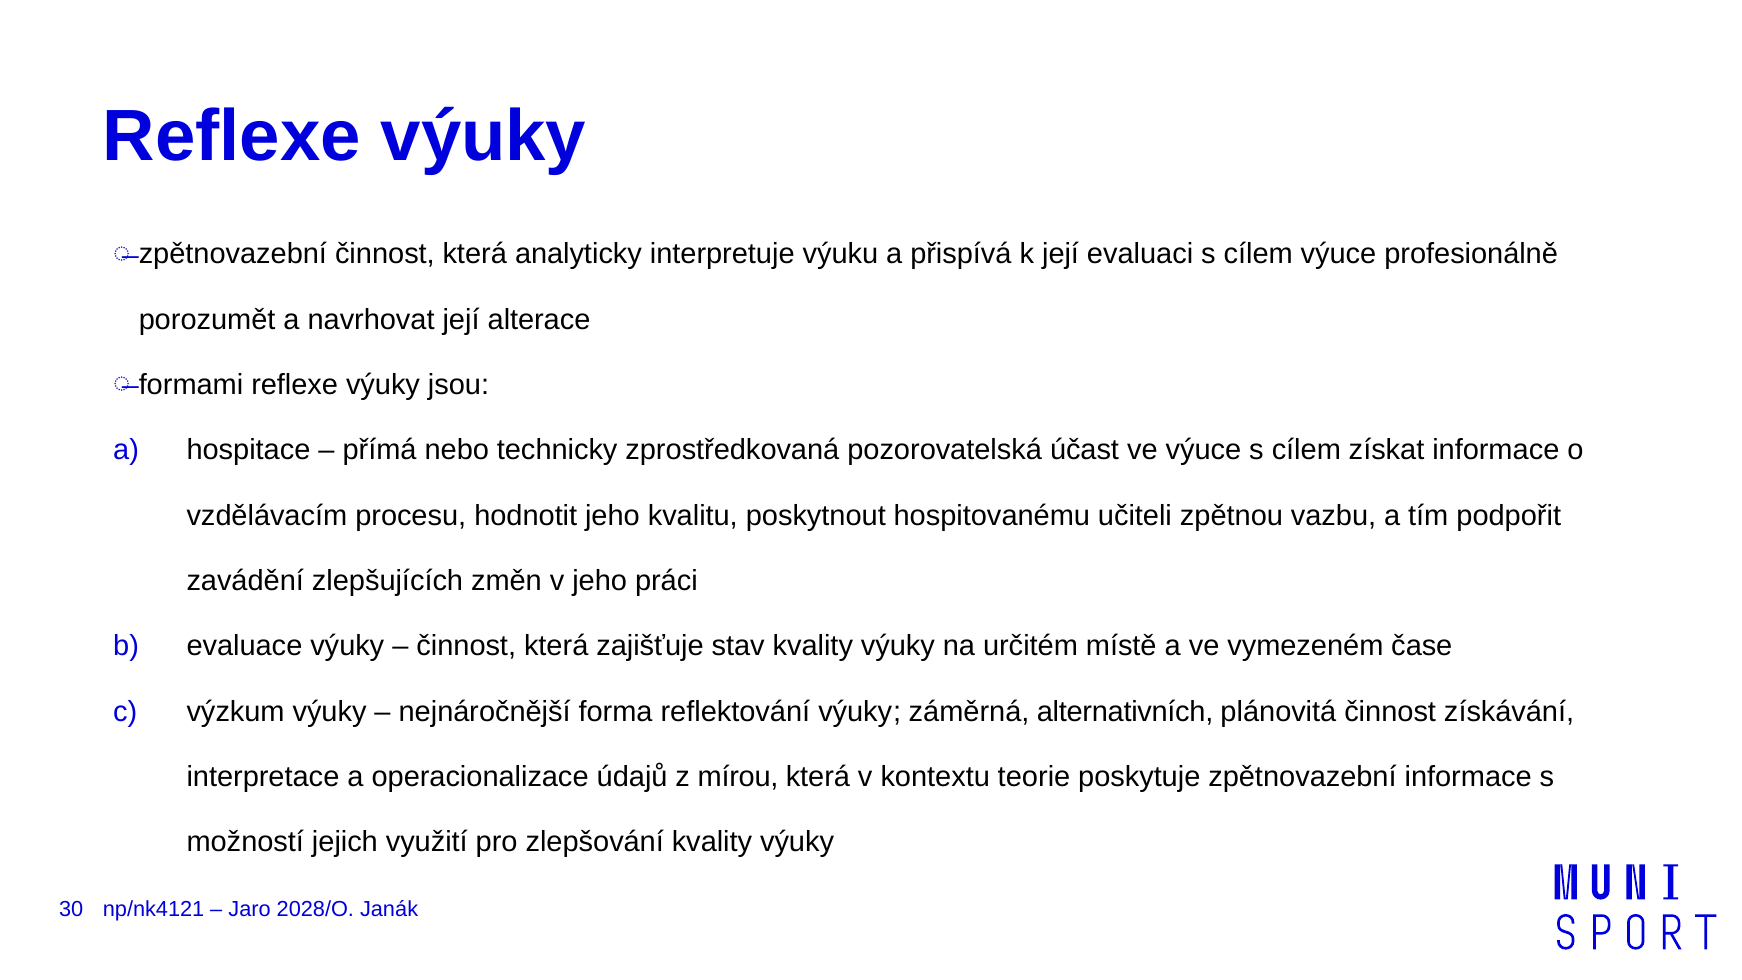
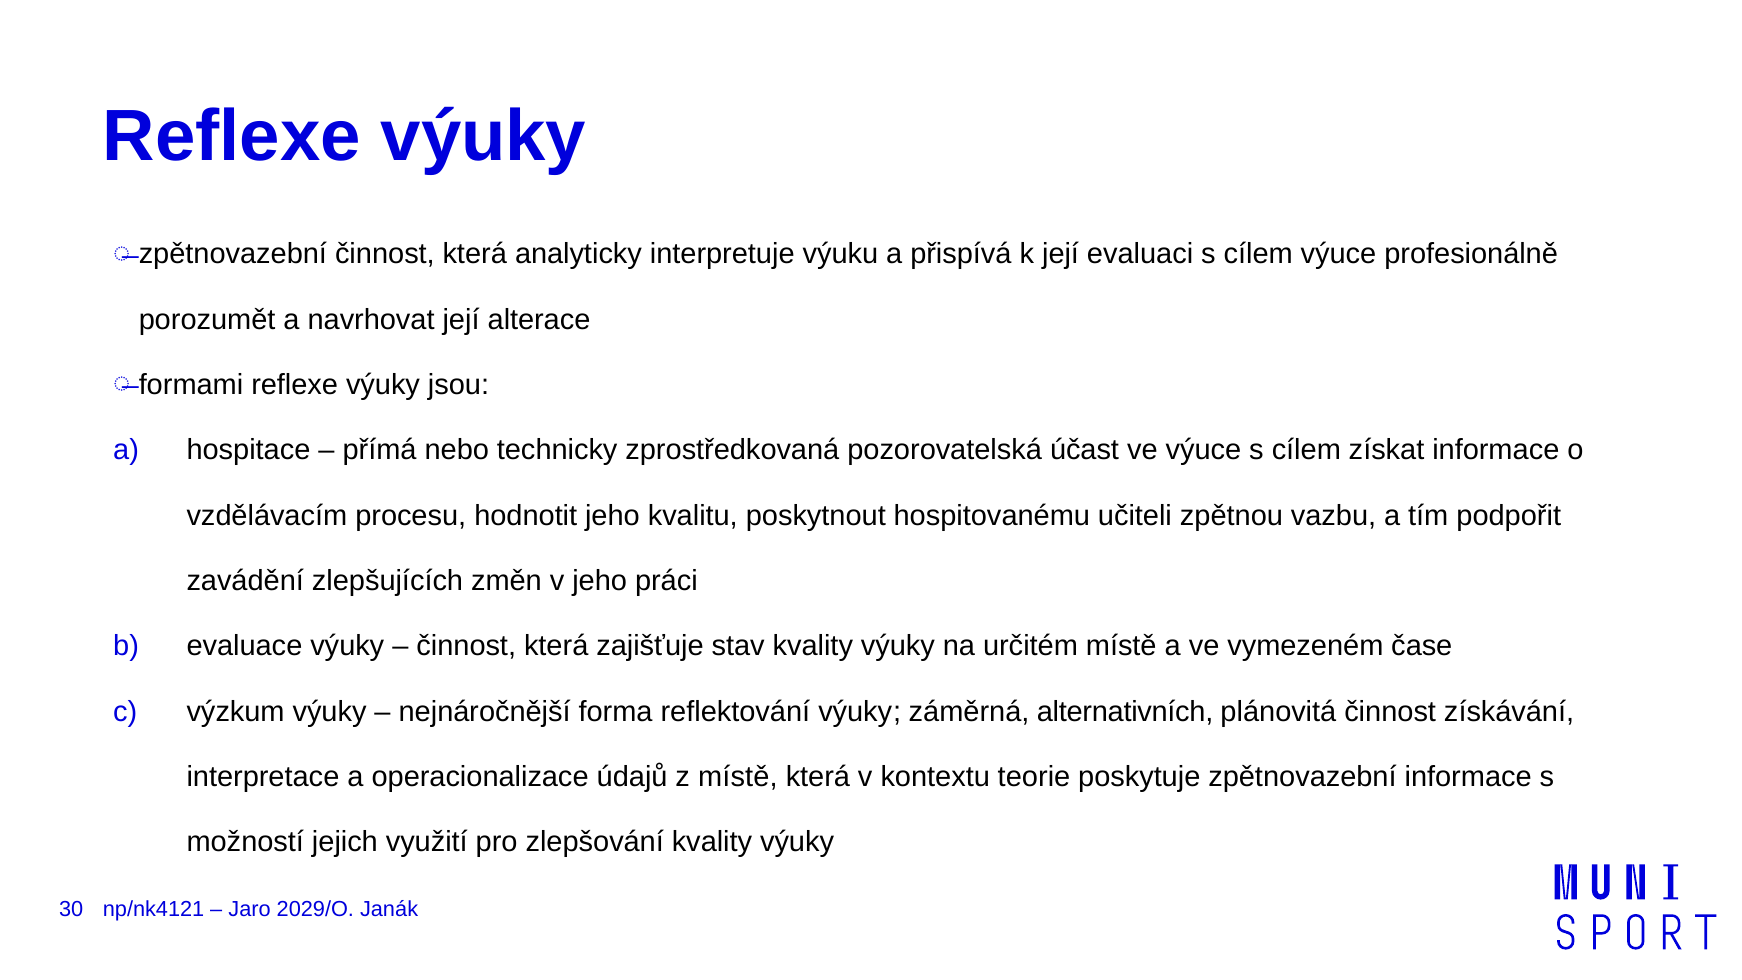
z mírou: mírou -> místě
2028/O: 2028/O -> 2029/O
